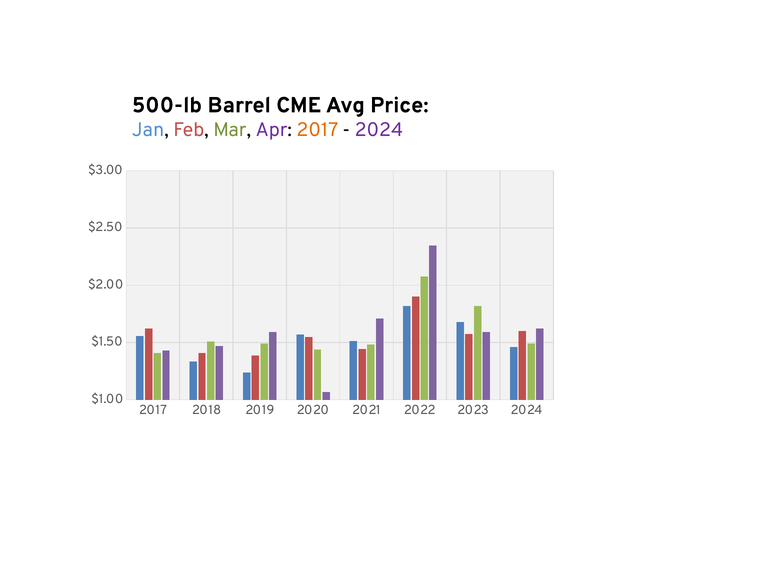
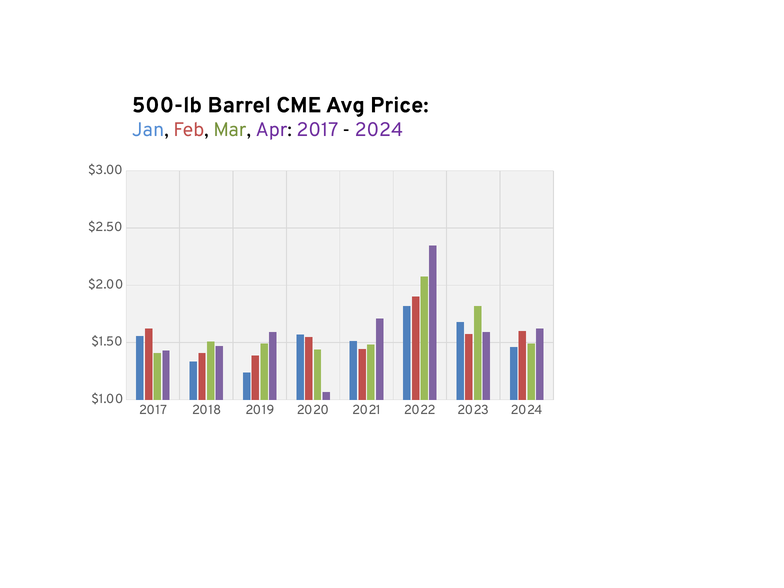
2017 at (317, 130) colour: orange -> purple
